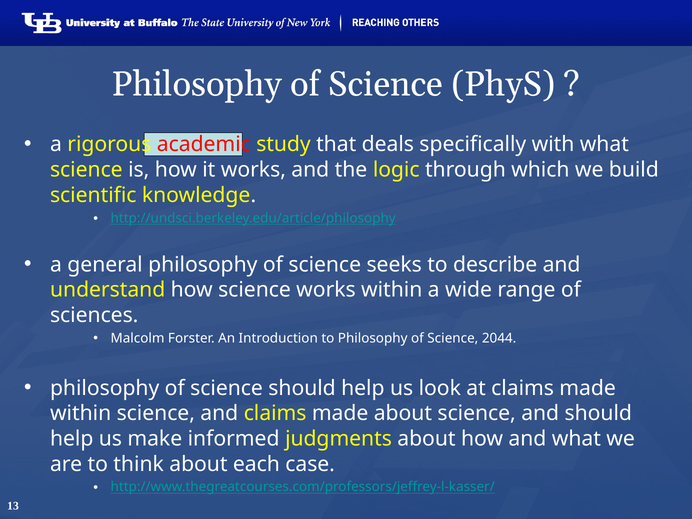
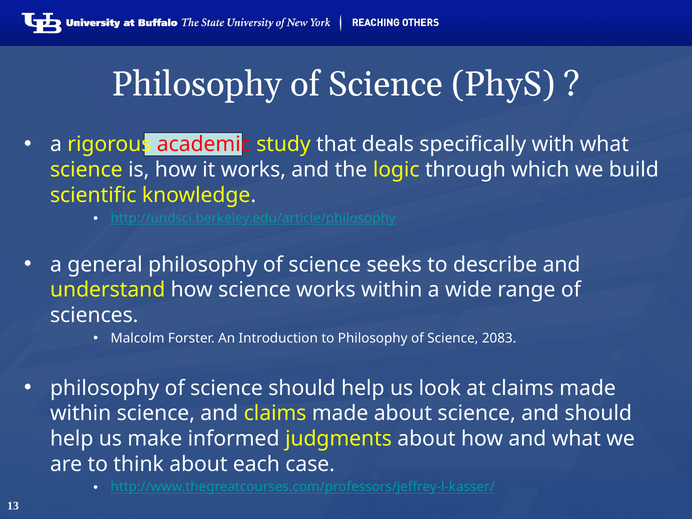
2044: 2044 -> 2083
